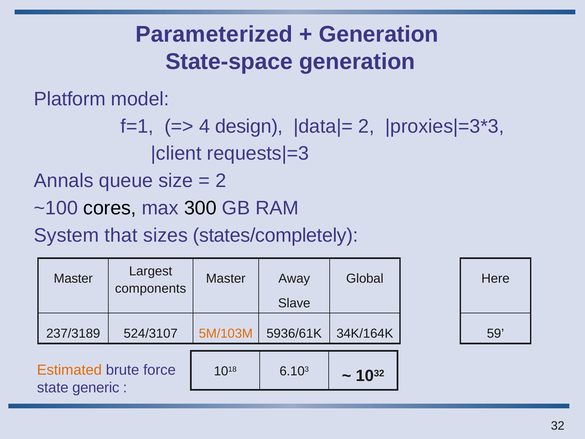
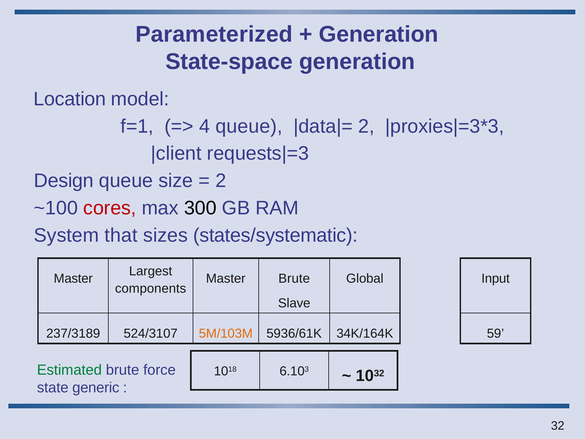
Platform: Platform -> Location
4 design: design -> queue
Annals: Annals -> Design
cores colour: black -> red
states/completely: states/completely -> states/systematic
Master Away: Away -> Brute
Here: Here -> Input
Estimated colour: orange -> green
